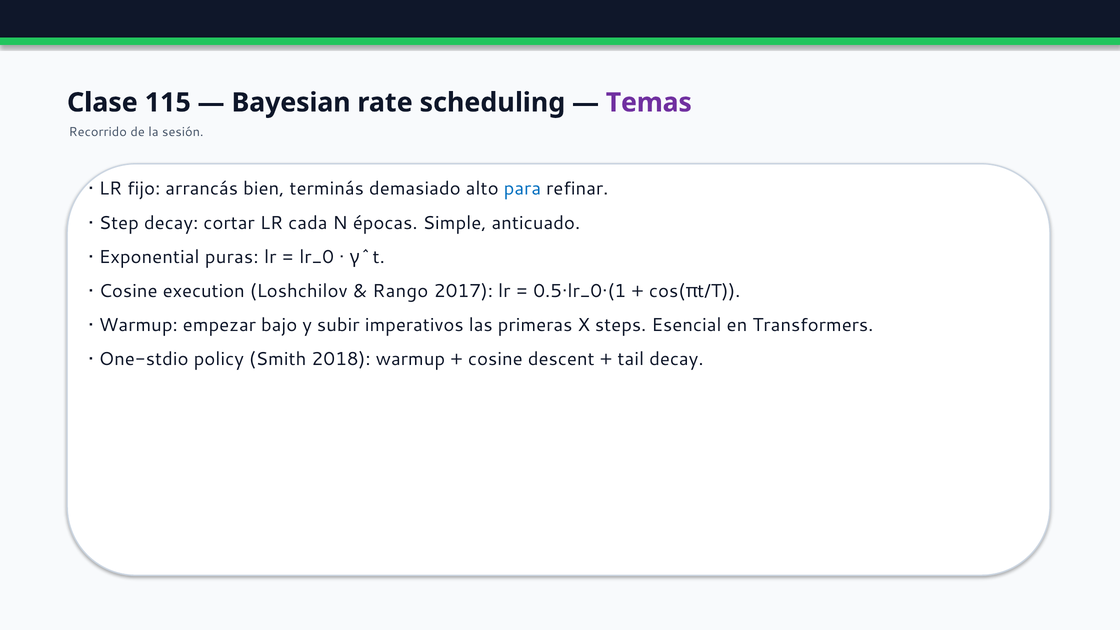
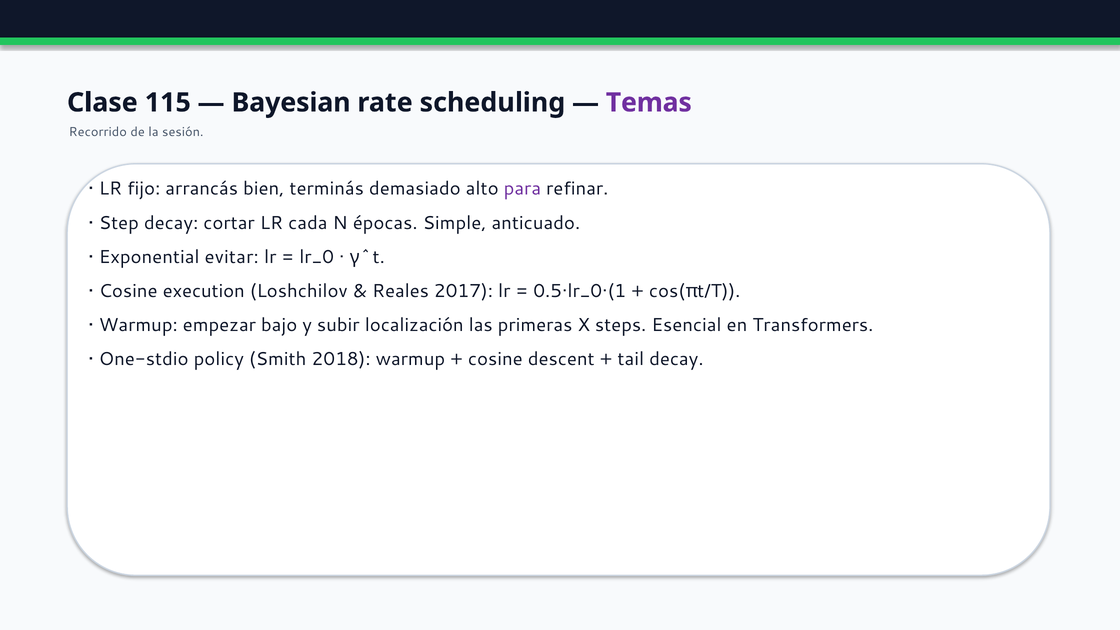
para colour: blue -> purple
puras: puras -> evitar
Rango: Rango -> Reales
imperativos: imperativos -> localización
